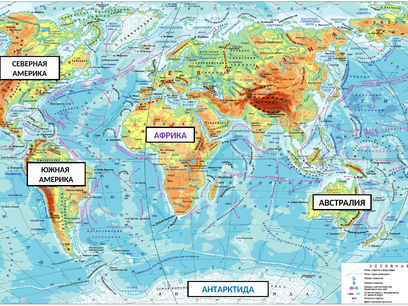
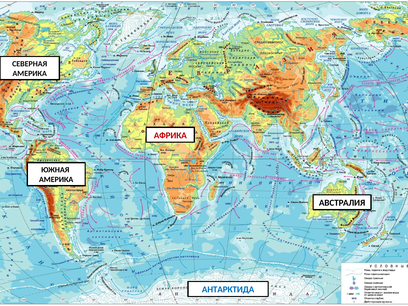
АФРИКА colour: purple -> red
